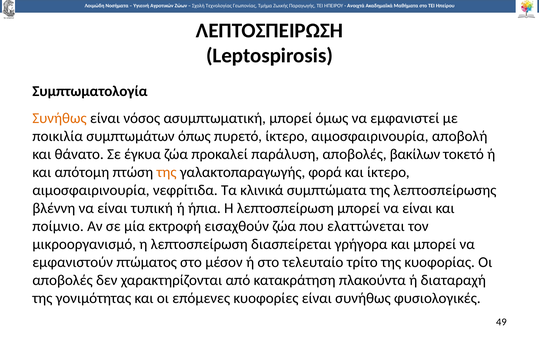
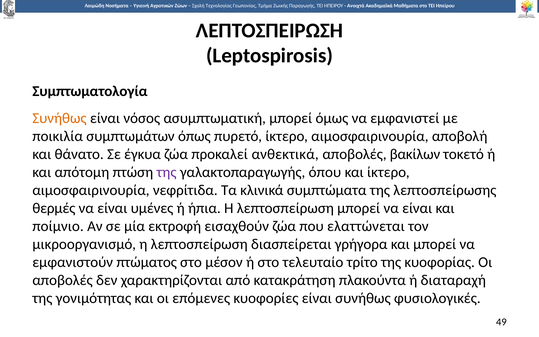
παράλυση: παράλυση -> ανθεκτικά
της at (166, 172) colour: orange -> purple
φορά: φορά -> όπου
βλέννη: βλέννη -> θερμές
τυπική: τυπική -> υμένες
